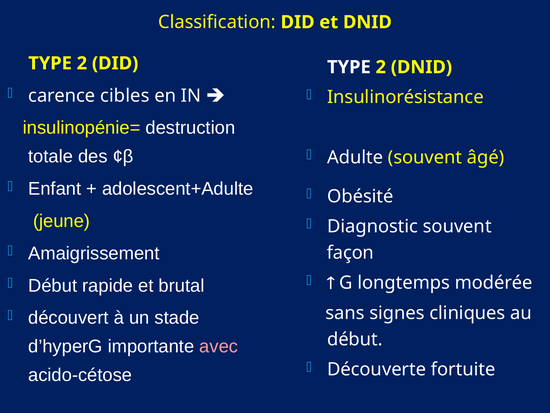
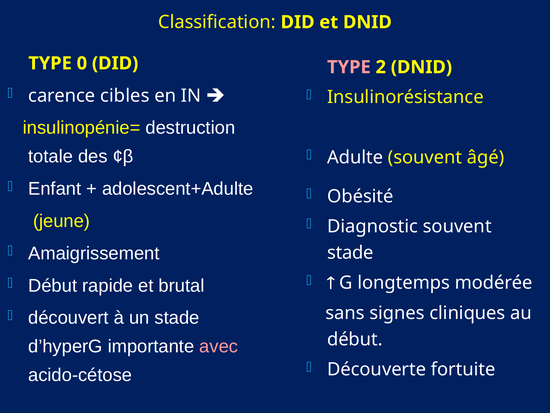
2 at (82, 63): 2 -> 0
TYPE at (349, 67) colour: white -> pink
façon at (350, 253): façon -> stade
